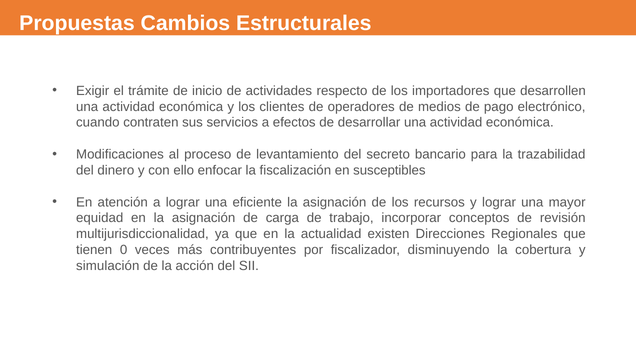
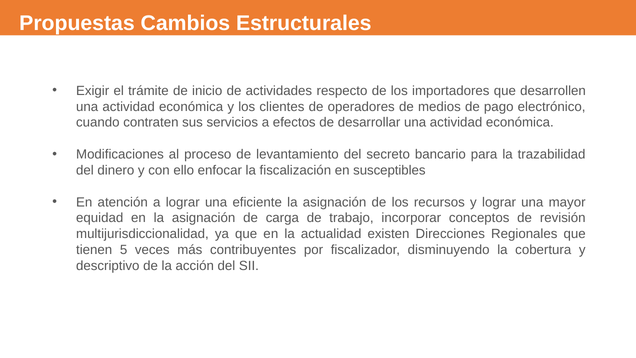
0: 0 -> 5
simulación: simulación -> descriptivo
